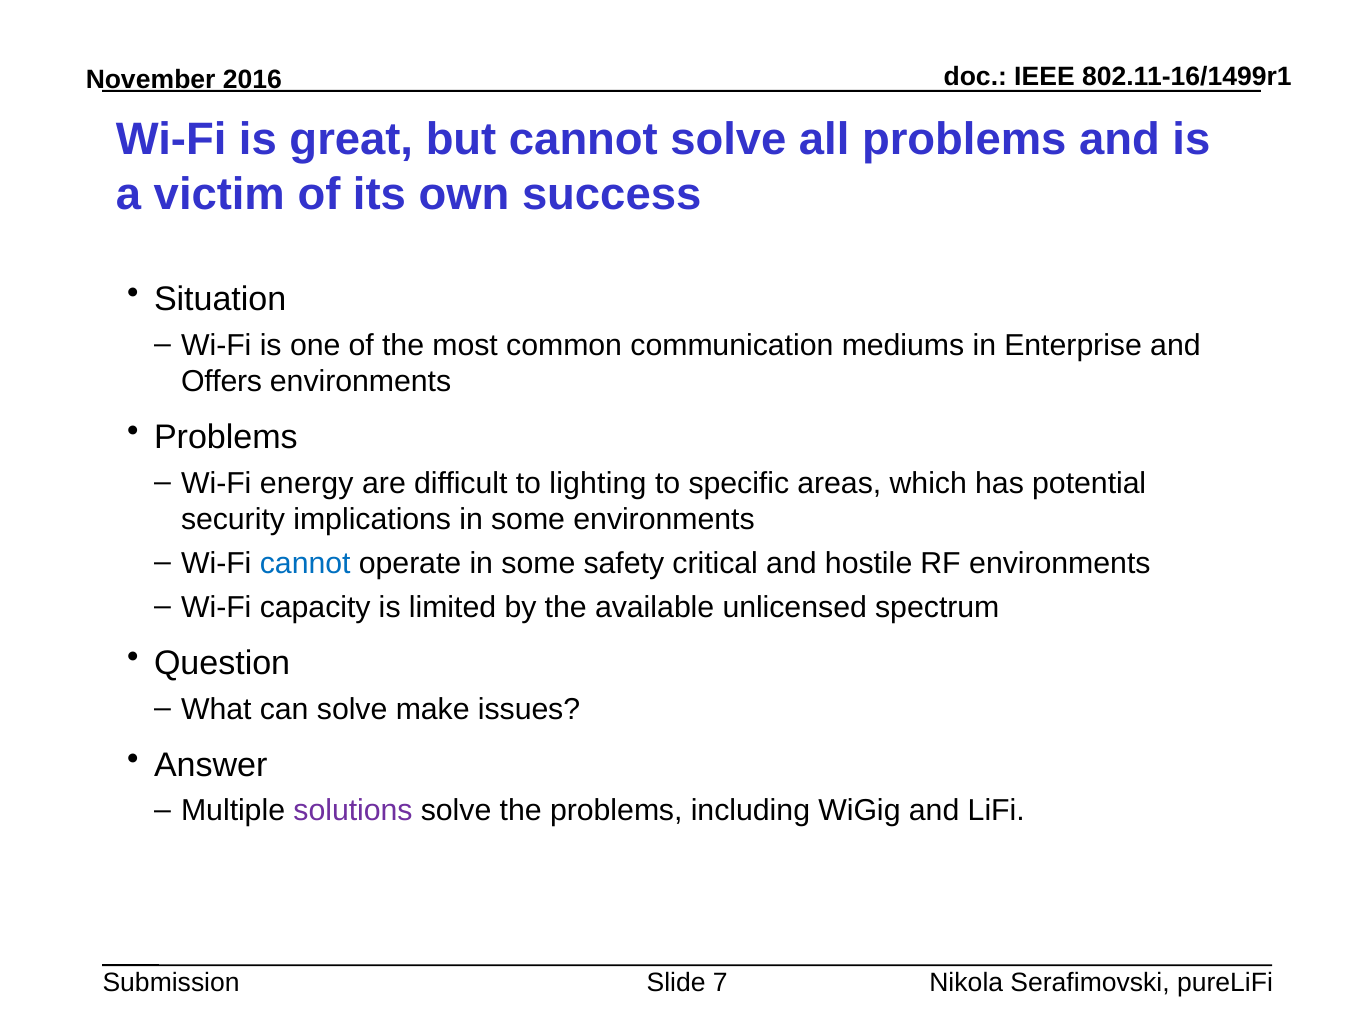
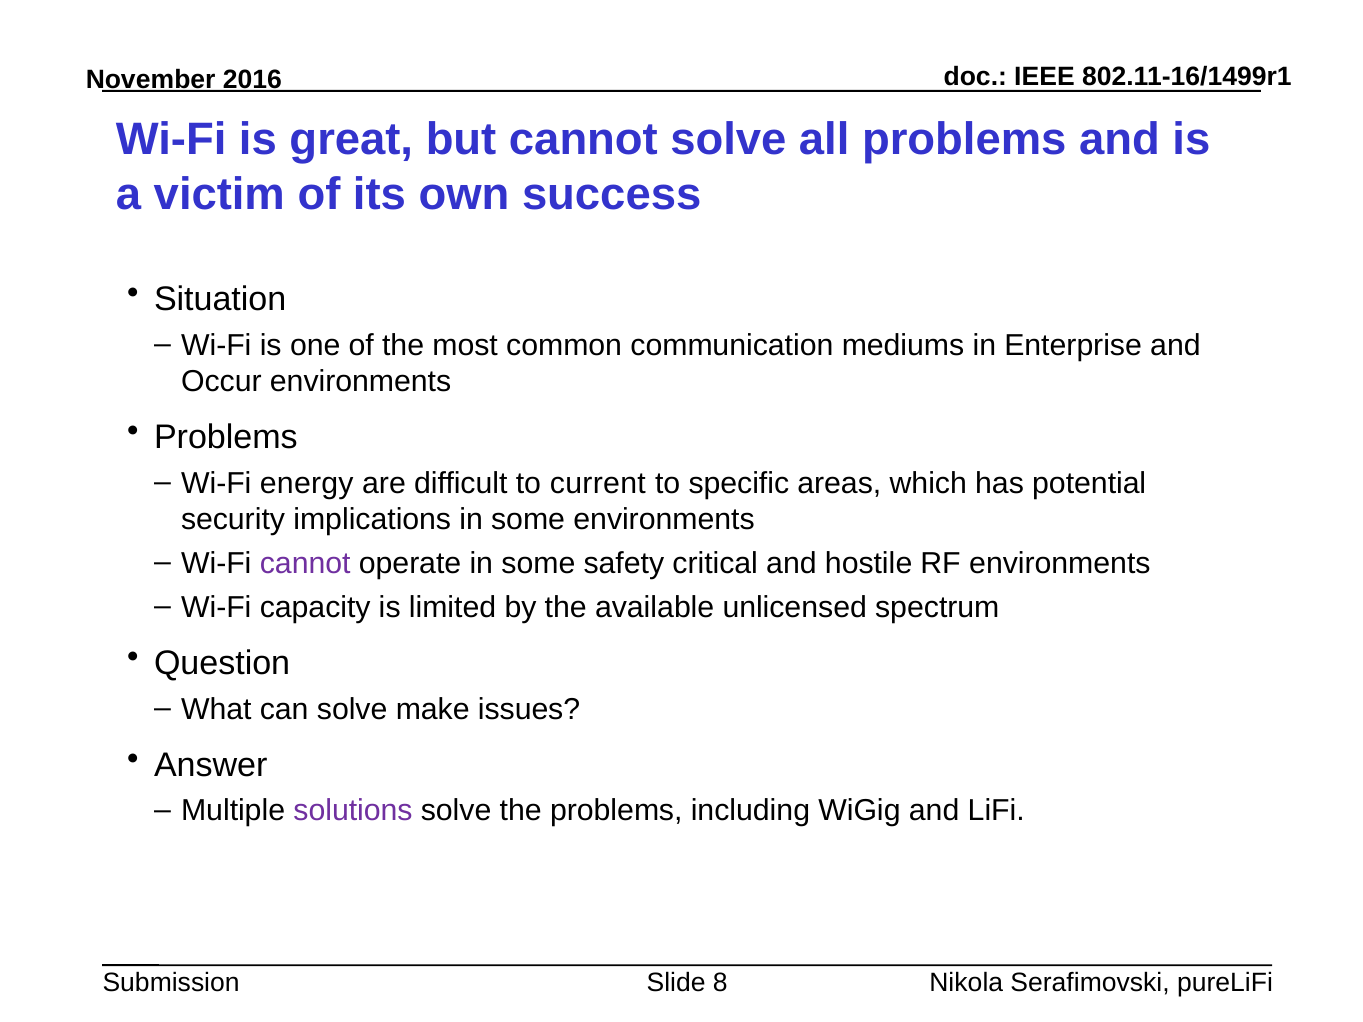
Offers: Offers -> Occur
lighting: lighting -> current
cannot at (305, 564) colour: blue -> purple
7: 7 -> 8
